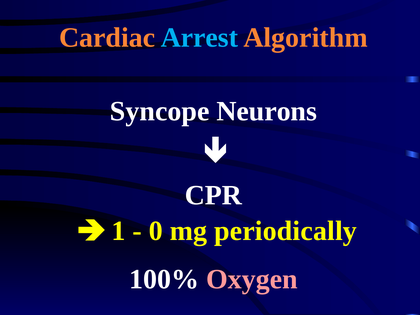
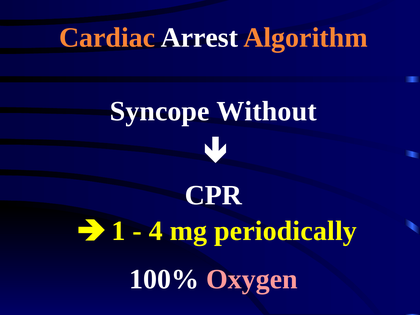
Arrest colour: light blue -> white
Neurons: Neurons -> Without
0: 0 -> 4
